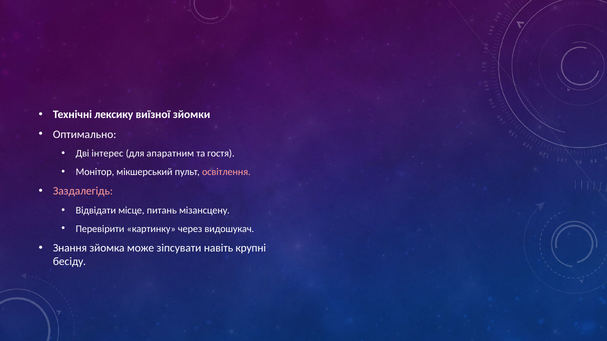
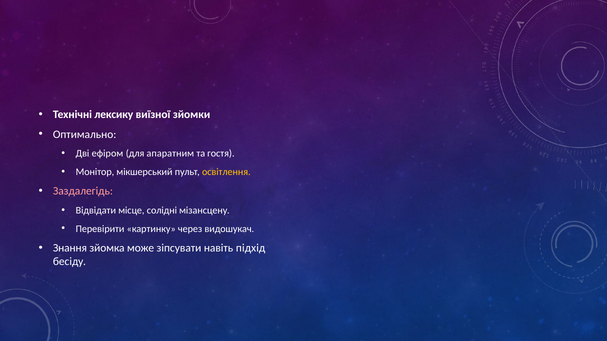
інтерес: інтерес -> ефіром
освітлення colour: pink -> yellow
питань: питань -> солідні
крупні: крупні -> підхід
